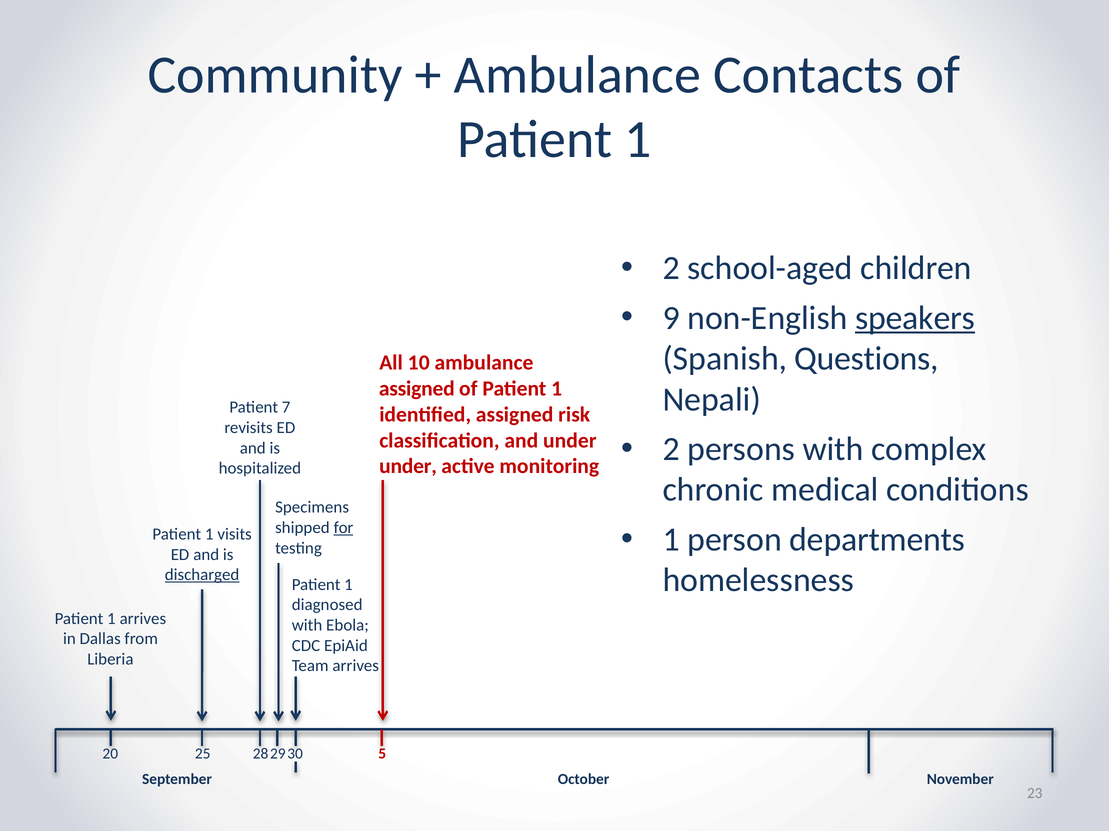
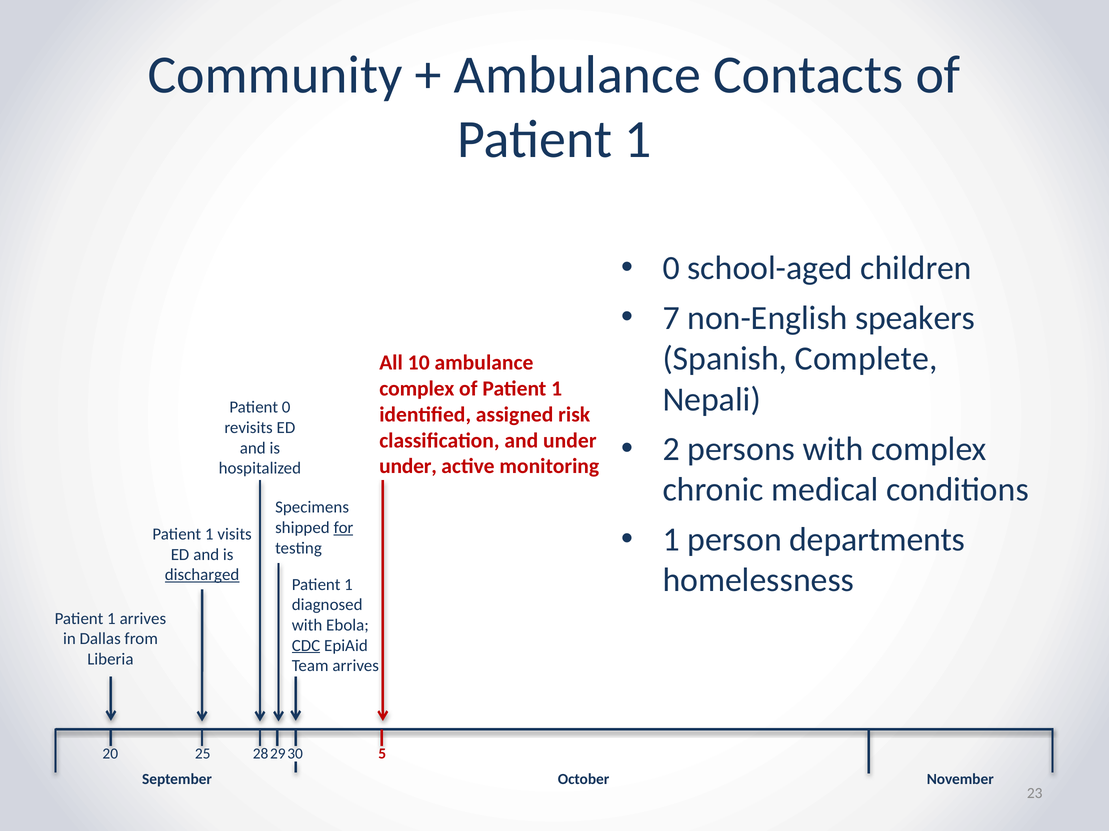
2 at (671, 269): 2 -> 0
9: 9 -> 7
speakers underline: present -> none
Questions: Questions -> Complete
assigned at (417, 389): assigned -> complex
Patient 7: 7 -> 0
CDC underline: none -> present
